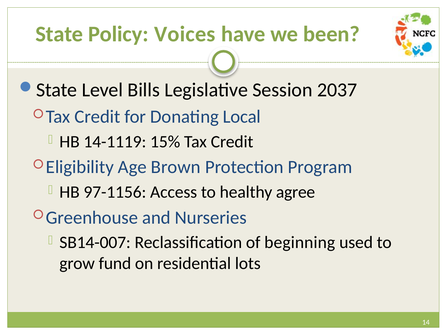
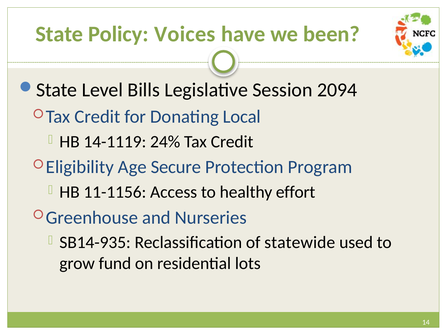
2037: 2037 -> 2094
15%: 15% -> 24%
Brown: Brown -> Secure
97-1156: 97-1156 -> 11-1156
agree: agree -> effort
SB14-007: SB14-007 -> SB14-935
beginning: beginning -> statewide
